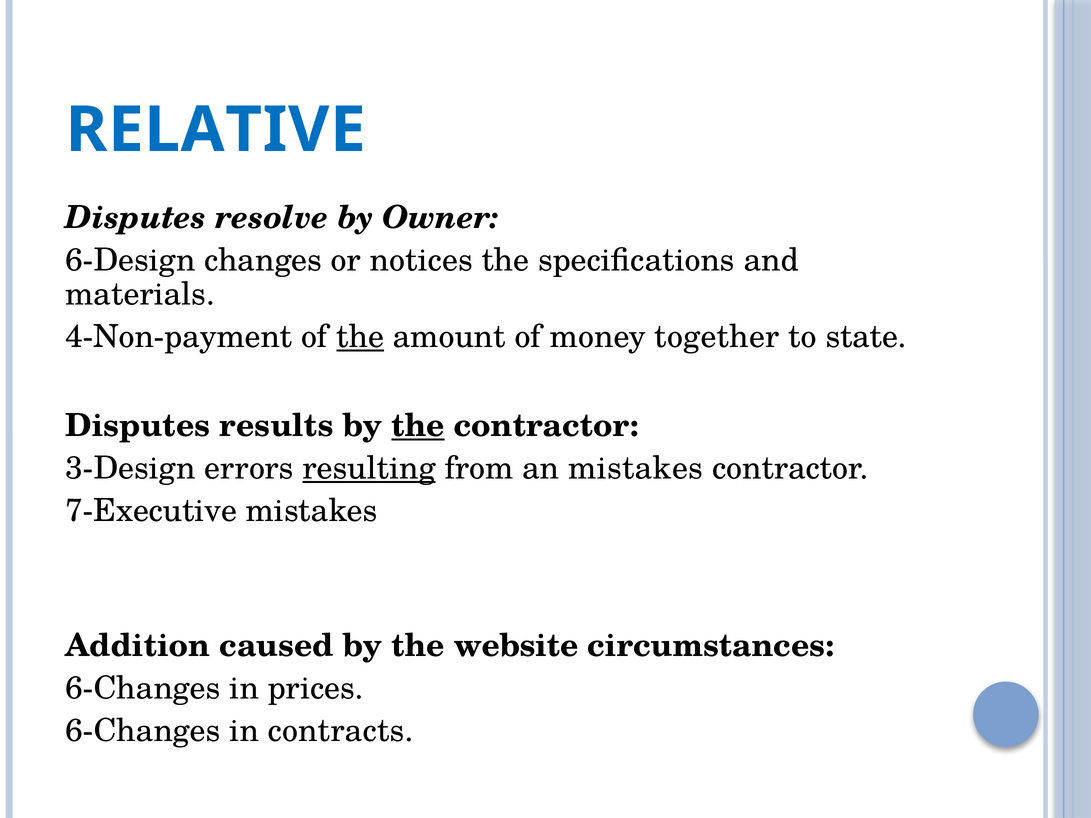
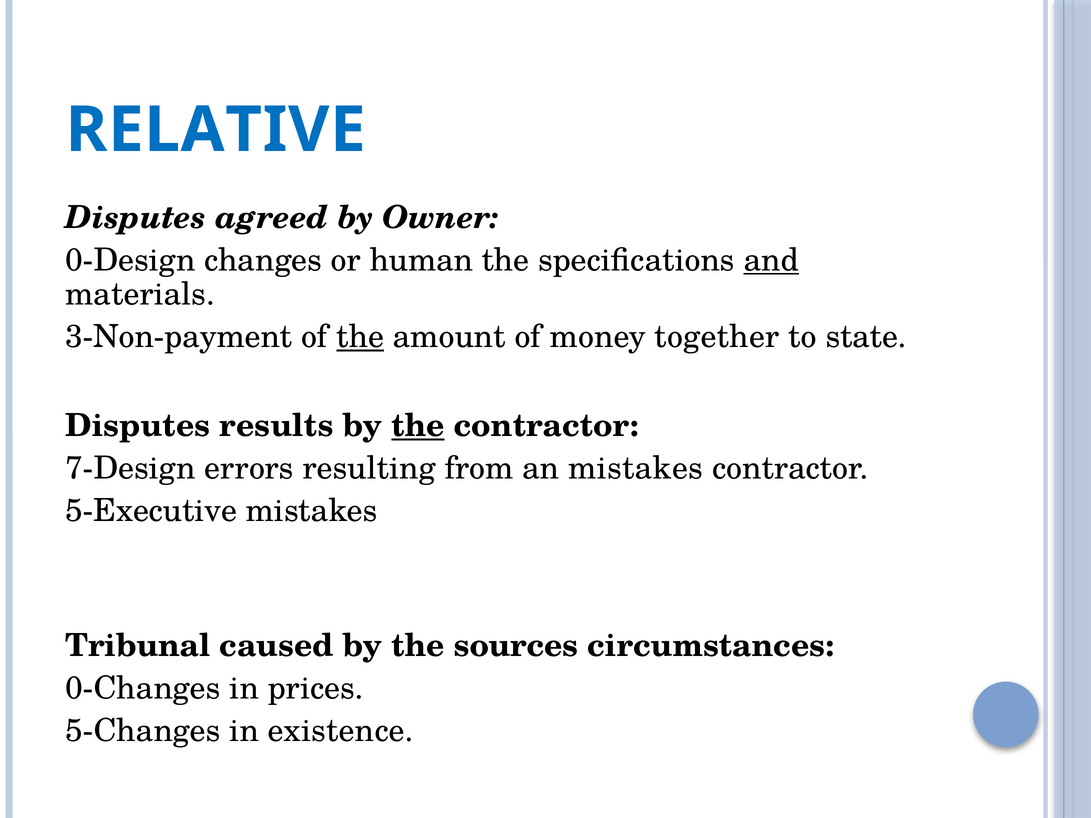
resolve: resolve -> agreed
6-Design: 6-Design -> 0-Design
notices: notices -> human
and underline: none -> present
4-Non-payment: 4-Non-payment -> 3-Non-payment
3-Design: 3-Design -> 7-Design
resulting underline: present -> none
7-Executive: 7-Executive -> 5-Executive
Addition: Addition -> Tribunal
website: website -> sources
6-Changes at (143, 689): 6-Changes -> 0-Changes
6-Changes at (143, 731): 6-Changes -> 5-Changes
contracts: contracts -> existence
